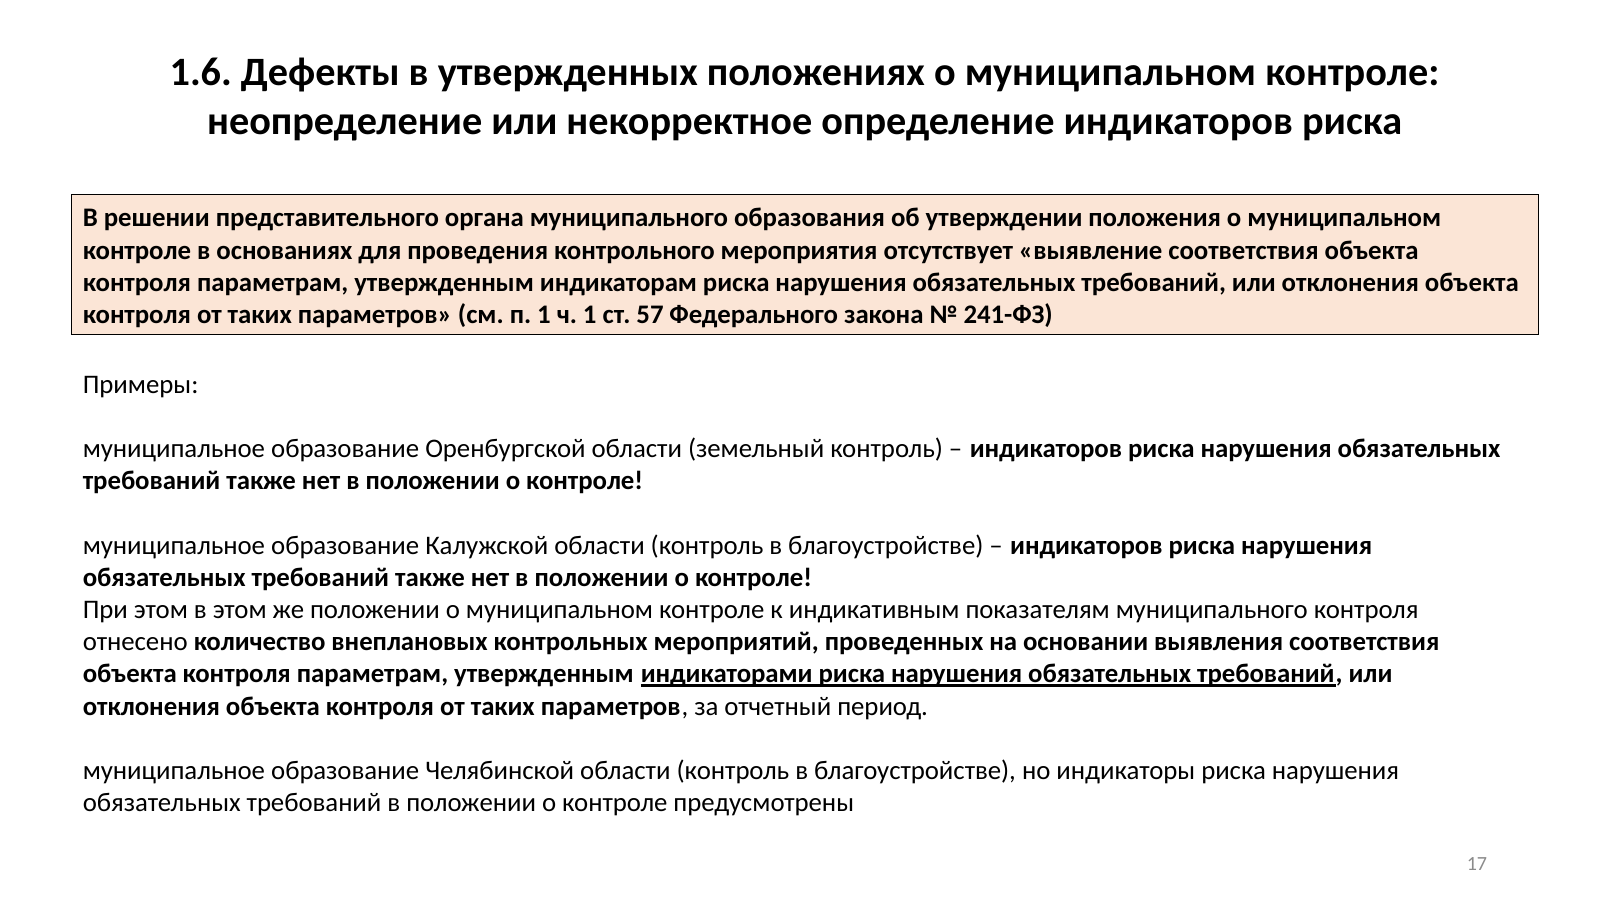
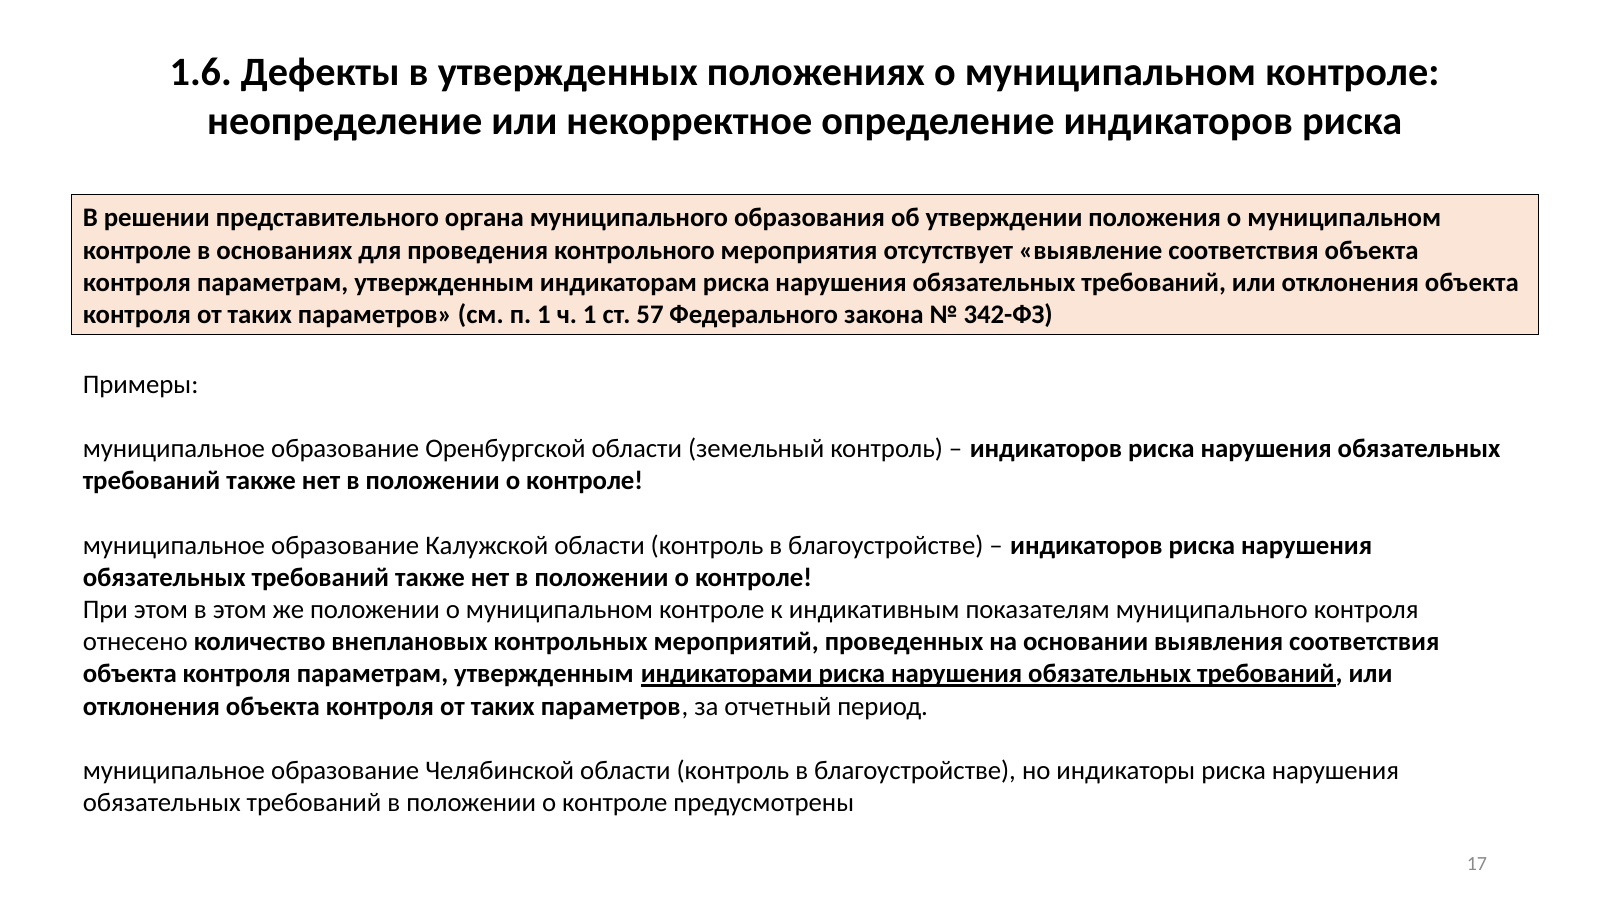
241-ФЗ: 241-ФЗ -> 342-ФЗ
